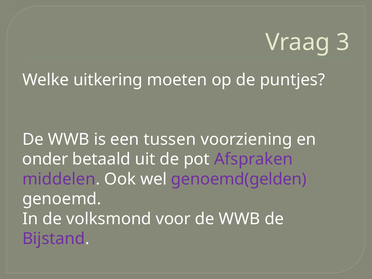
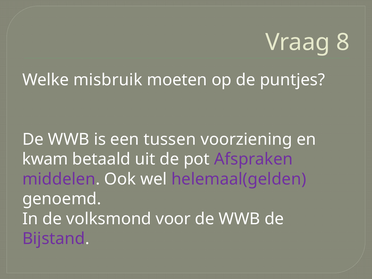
3: 3 -> 8
uitkering: uitkering -> misbruik
onder: onder -> kwam
genoemd(gelden: genoemd(gelden -> helemaal(gelden
